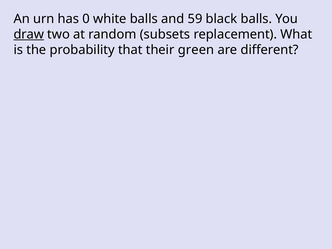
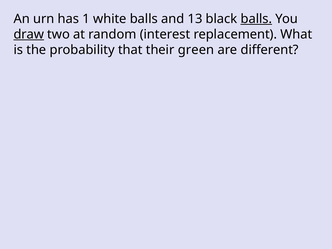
0: 0 -> 1
59: 59 -> 13
balls at (256, 19) underline: none -> present
subsets: subsets -> interest
